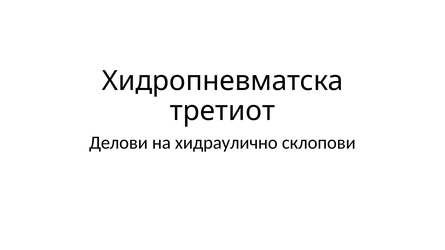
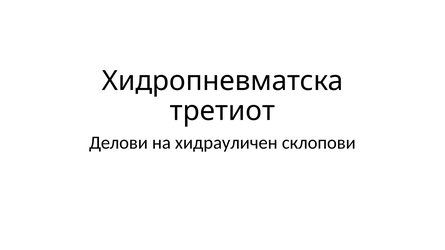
хидраулично: хидраулично -> хидрауличен
